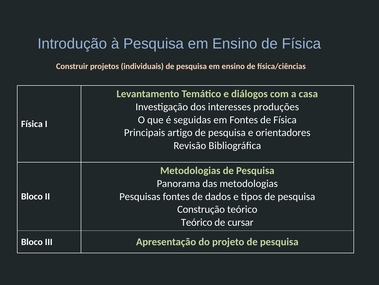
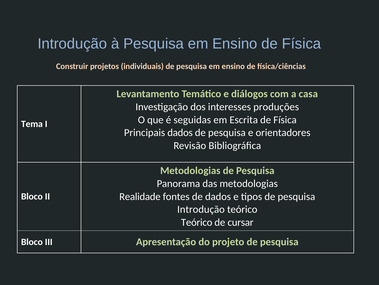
em Fontes: Fontes -> Escrita
Física at (32, 124): Física -> Tema
Principais artigo: artigo -> dados
Pesquisas: Pesquisas -> Realidade
Construção at (201, 209): Construção -> Introdução
